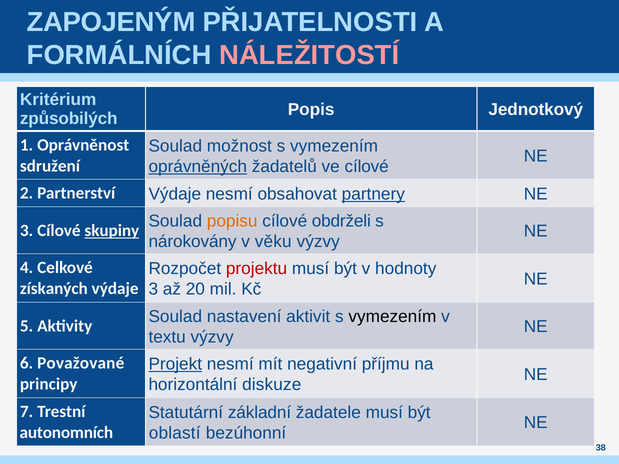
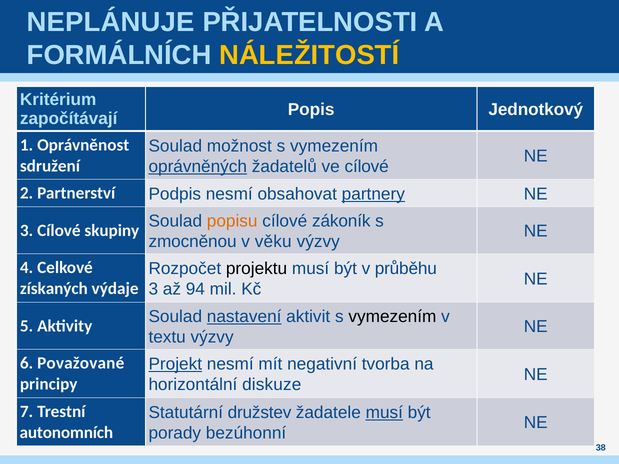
ZAPOJENÝM: ZAPOJENÝM -> NEPLÁNUJE
NÁLEŽITOSTÍ colour: pink -> yellow
způsobilých: způsobilých -> započítávají
Partnerství Výdaje: Výdaje -> Podpis
obdrželi: obdrželi -> zákoník
skupiny underline: present -> none
nárokovány: nárokovány -> zmocněnou
projektu colour: red -> black
hodnoty: hodnoty -> průběhu
20: 20 -> 94
nastavení underline: none -> present
příjmu: příjmu -> tvorba
základní: základní -> družstev
musí at (384, 413) underline: none -> present
oblastí: oblastí -> porady
